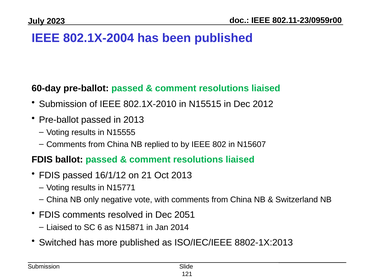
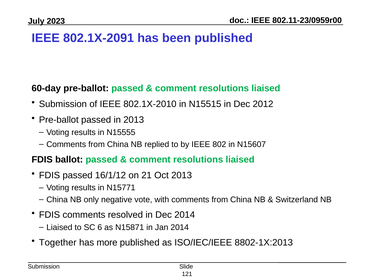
802.1X-2004: 802.1X-2004 -> 802.1X-2091
Dec 2051: 2051 -> 2014
Switched: Switched -> Together
